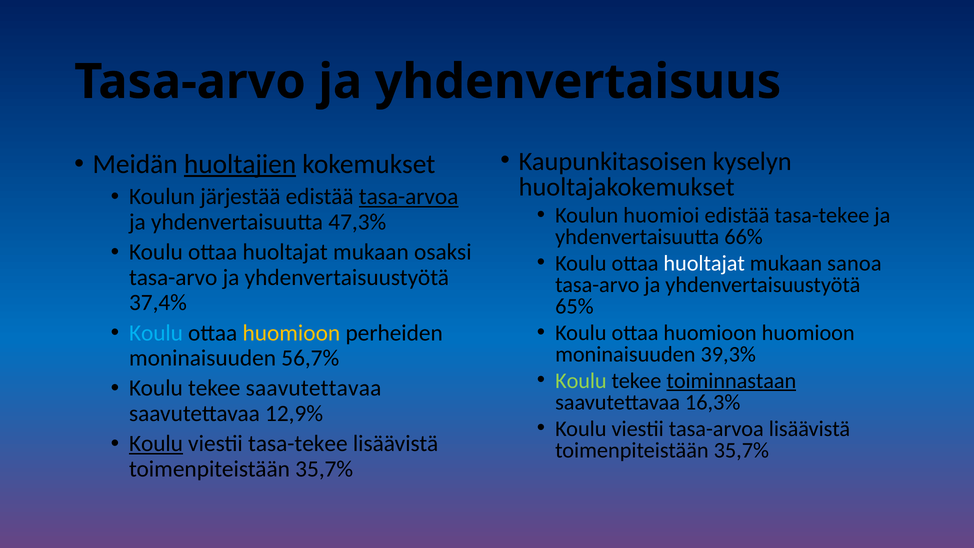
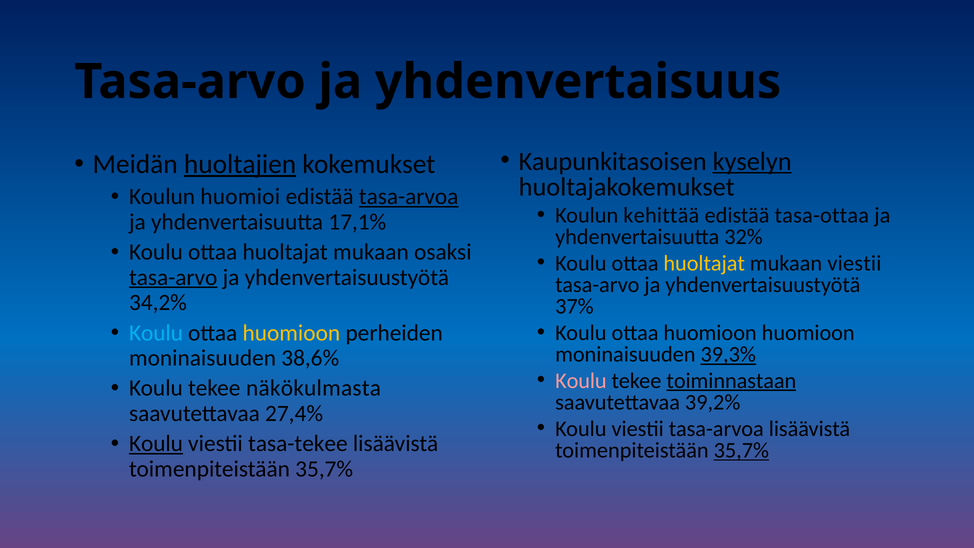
kyselyn underline: none -> present
järjestää: järjestää -> huomioi
huomioi: huomioi -> kehittää
edistää tasa-tekee: tasa-tekee -> tasa-ottaa
47,3%: 47,3% -> 17,1%
66%: 66% -> 32%
huoltajat at (704, 263) colour: white -> yellow
mukaan sanoa: sanoa -> viestii
tasa-arvo at (173, 277) underline: none -> present
37,4%: 37,4% -> 34,2%
65%: 65% -> 37%
39,3% underline: none -> present
56,7%: 56,7% -> 38,6%
Koulu at (581, 381) colour: light green -> pink
tekee saavutettavaa: saavutettavaa -> näkökulmasta
16,3%: 16,3% -> 39,2%
12,9%: 12,9% -> 27,4%
35,7% at (741, 450) underline: none -> present
